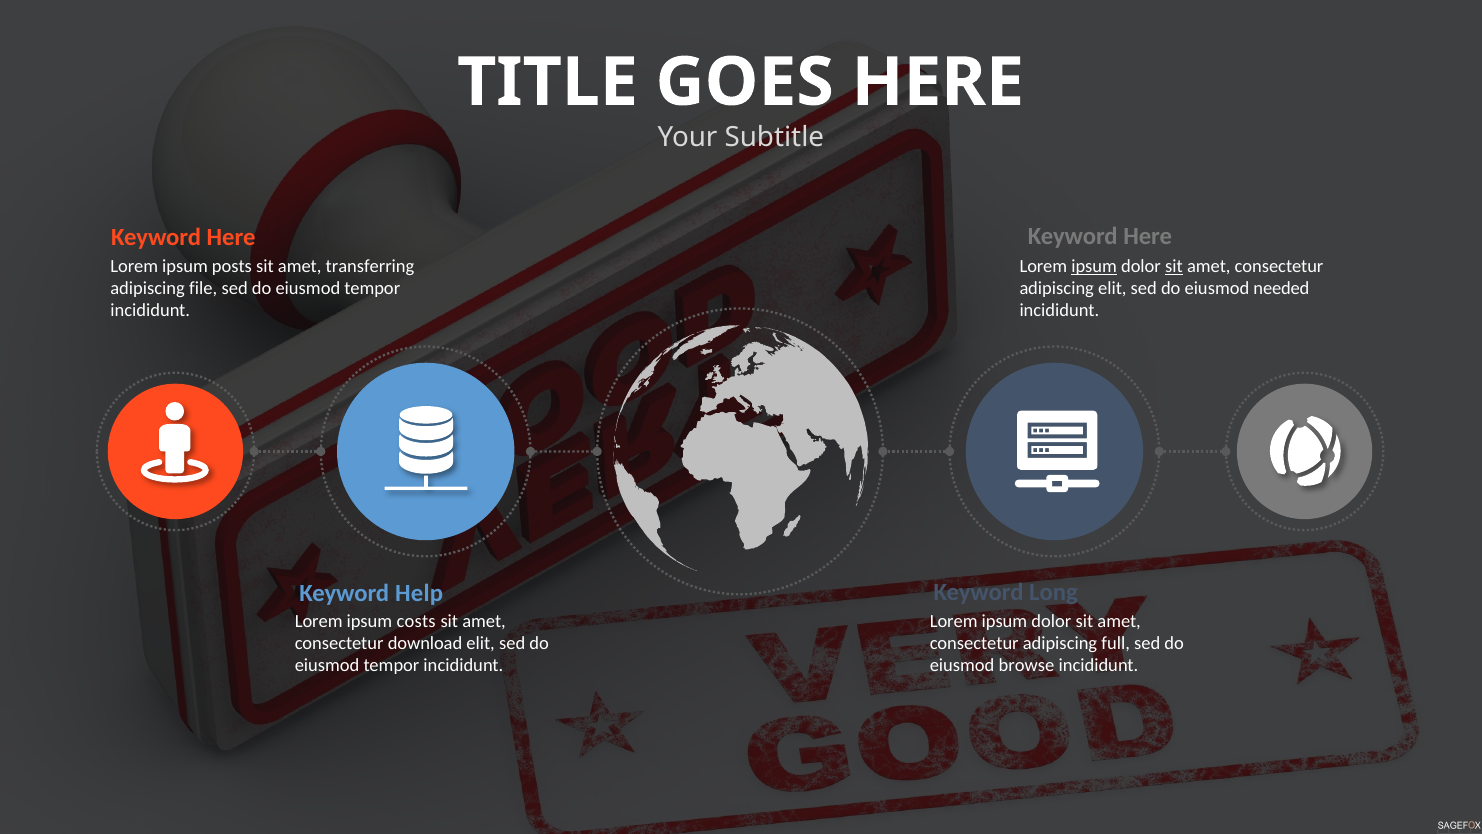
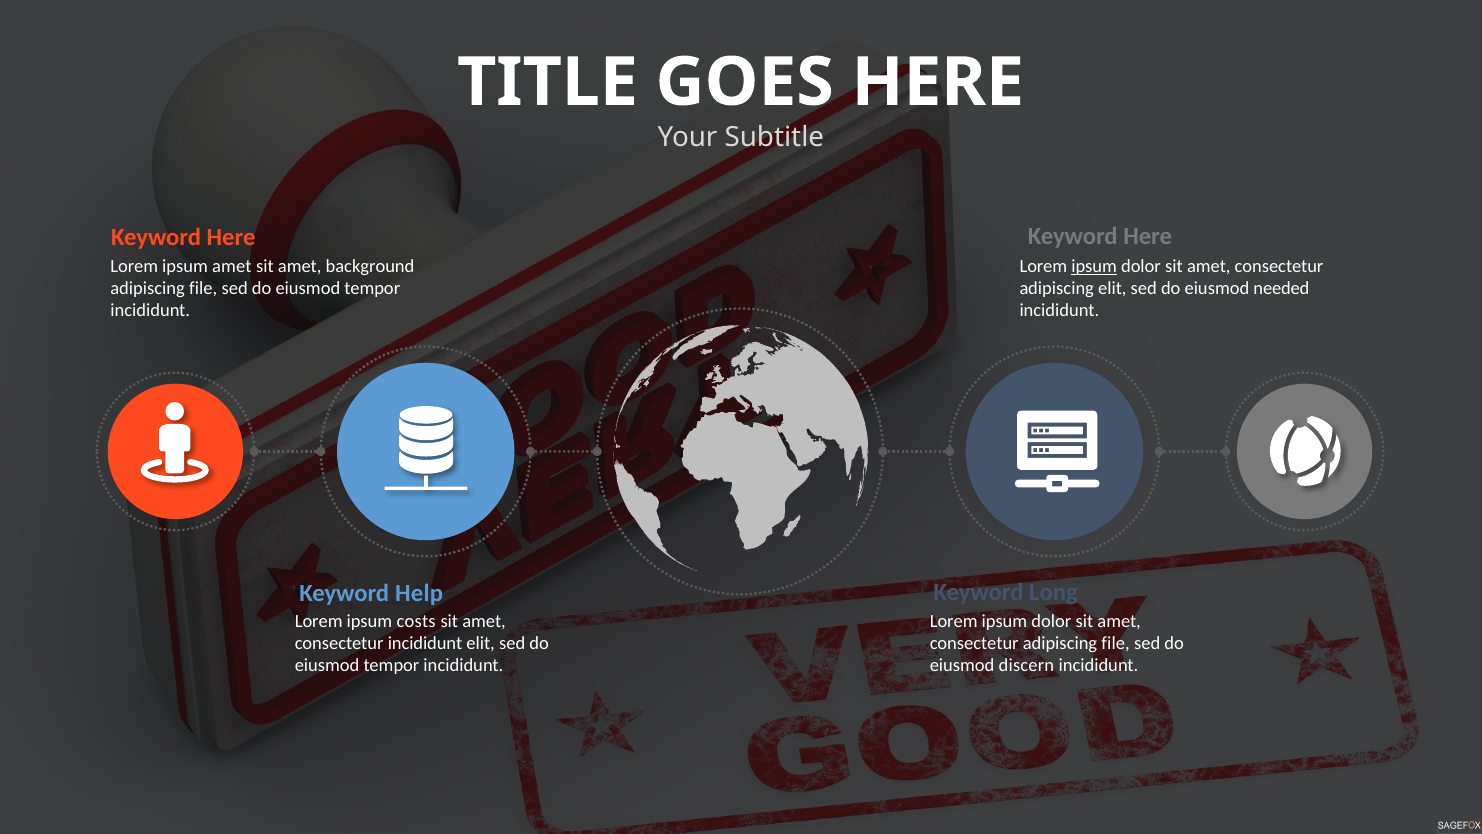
ipsum posts: posts -> amet
transferring: transferring -> background
sit at (1174, 266) underline: present -> none
consectetur download: download -> incididunt
consectetur adipiscing full: full -> file
browse: browse -> discern
